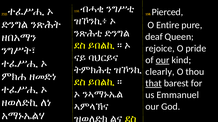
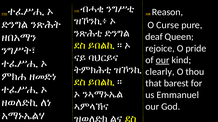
Pierced: Pierced -> Reason
Entire: Entire -> Curse
that underline: present -> none
